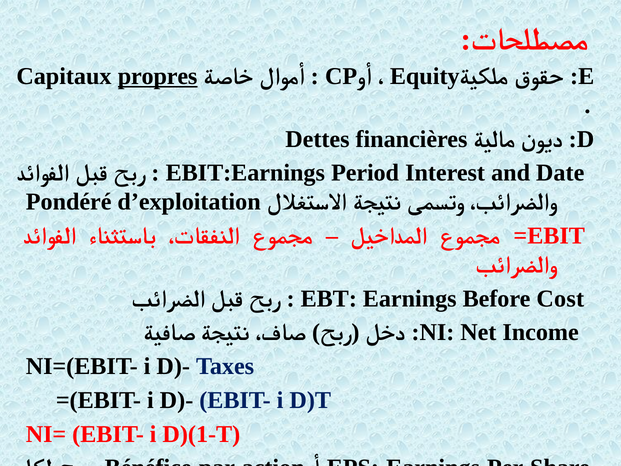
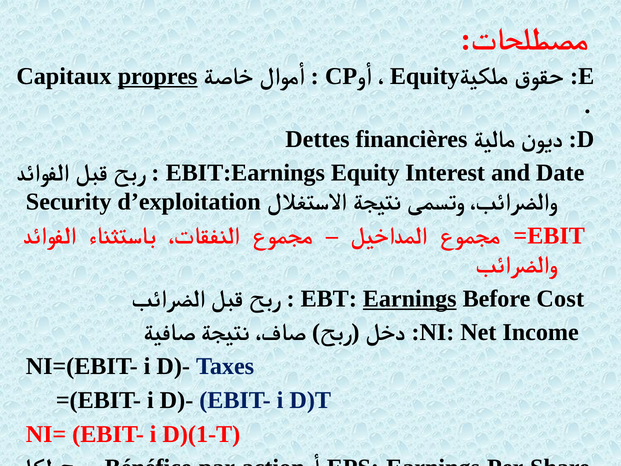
EBIT:Earnings Period: Period -> Equity
Pondéré: Pondéré -> Security
Earnings at (410, 298) underline: none -> present
